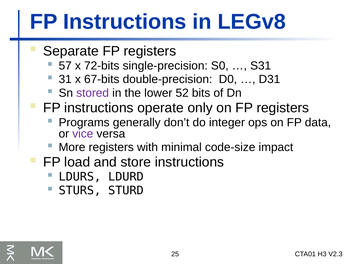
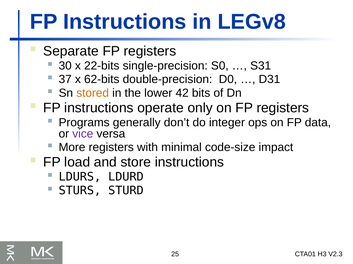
57: 57 -> 30
72-bits: 72-bits -> 22-bits
31: 31 -> 37
67-bits: 67-bits -> 62-bits
stored colour: purple -> orange
52: 52 -> 42
